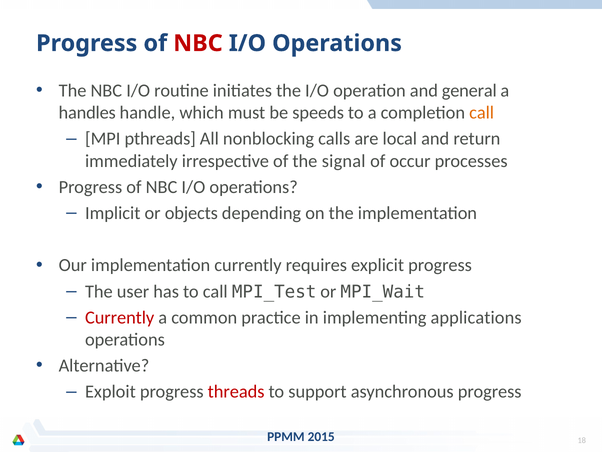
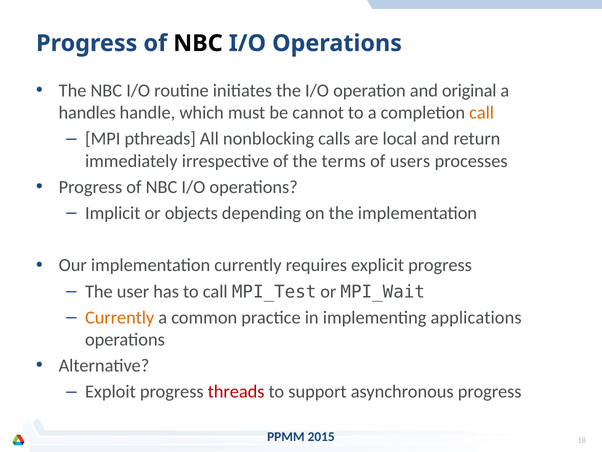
NBC at (198, 43) colour: red -> black
general: general -> original
speeds: speeds -> cannot
signal: signal -> terms
occur: occur -> users
Currently at (120, 317) colour: red -> orange
